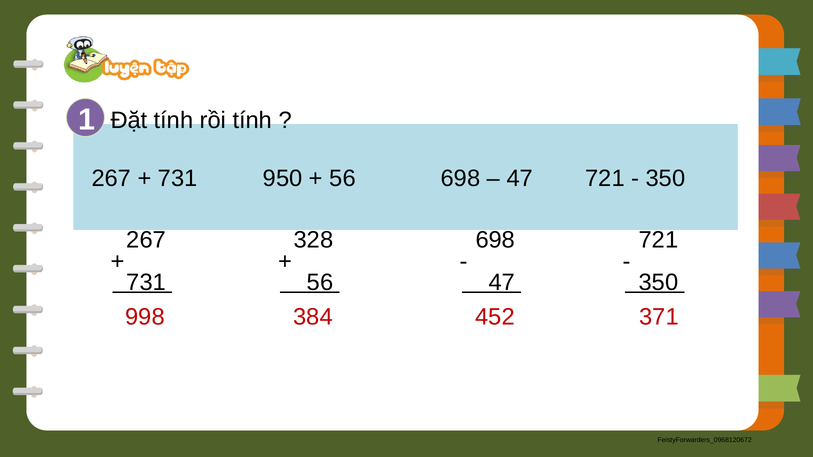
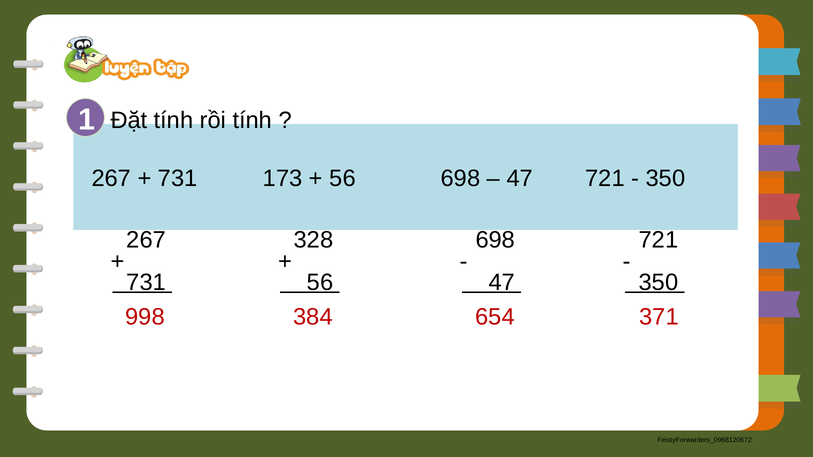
950: 950 -> 173
452: 452 -> 654
